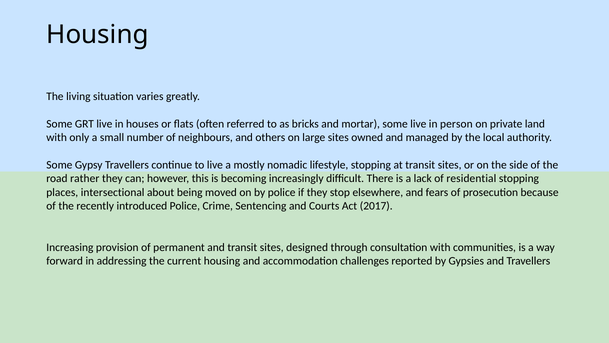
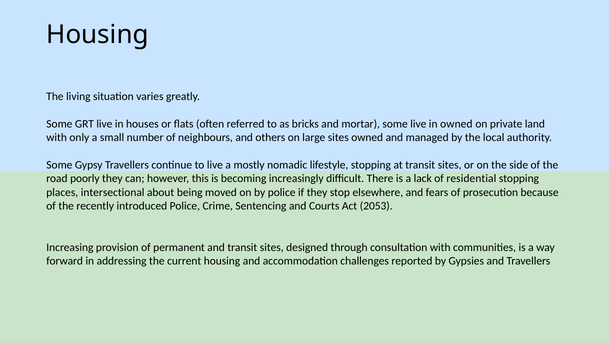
in person: person -> owned
rather: rather -> poorly
2017: 2017 -> 2053
